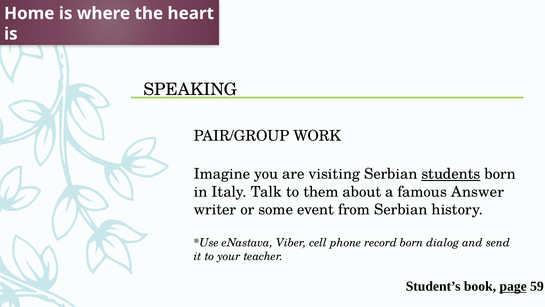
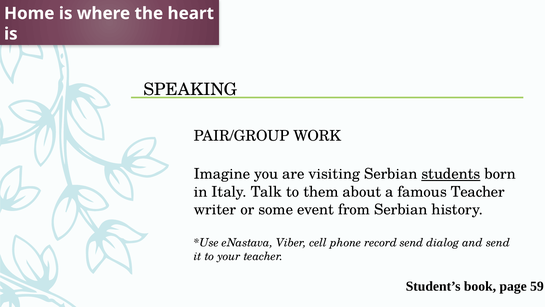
famous Answer: Answer -> Teacher
record born: born -> send
page underline: present -> none
